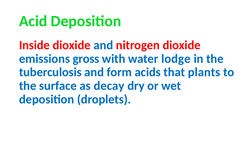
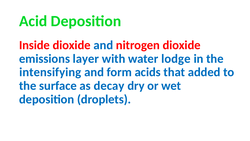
gross: gross -> layer
tuberculosis: tuberculosis -> intensifying
plants: plants -> added
